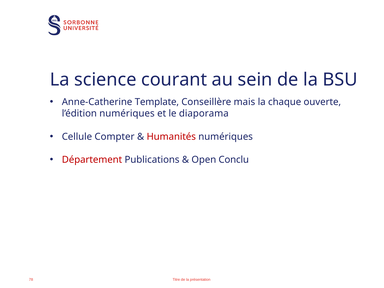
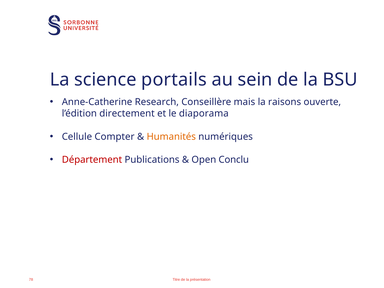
courant: courant -> portails
Template: Template -> Research
chaque: chaque -> raisons
l’édition numériques: numériques -> directement
Humanités colour: red -> orange
